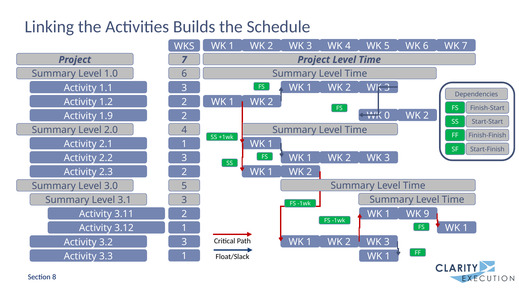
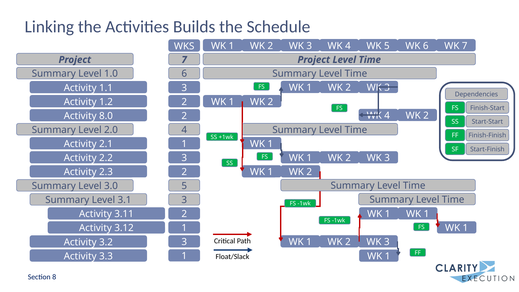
0 at (387, 116): 0 -> 4
1.9: 1.9 -> 8.0
9 at (426, 214): 9 -> 1
